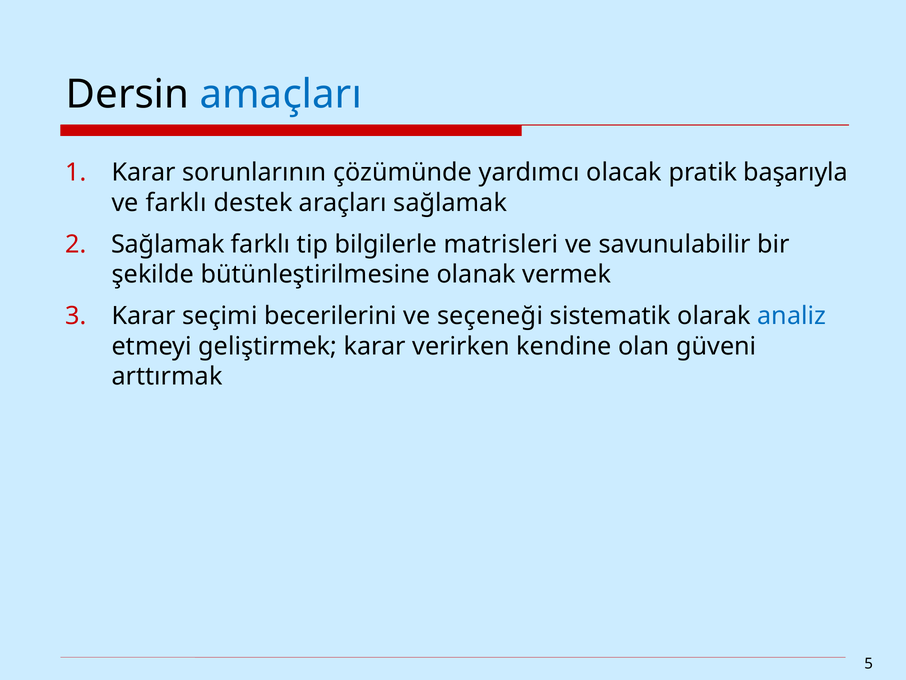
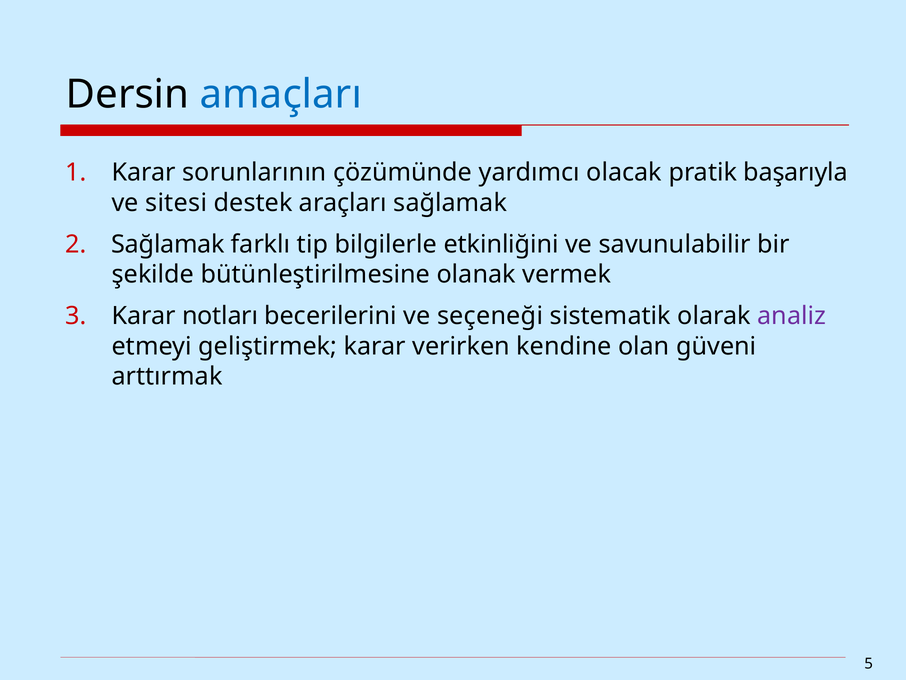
ve farklı: farklı -> sitesi
matrisleri: matrisleri -> etkinliğini
seçimi: seçimi -> notları
analiz colour: blue -> purple
